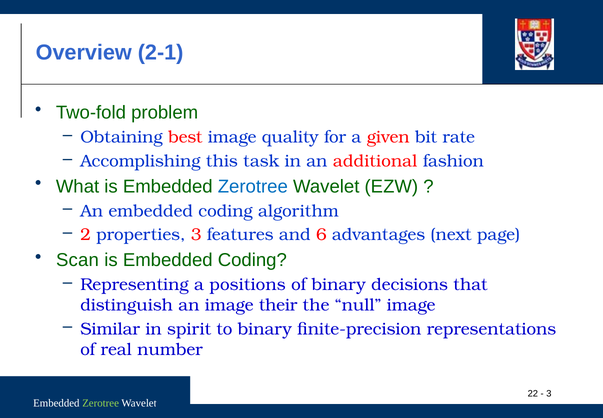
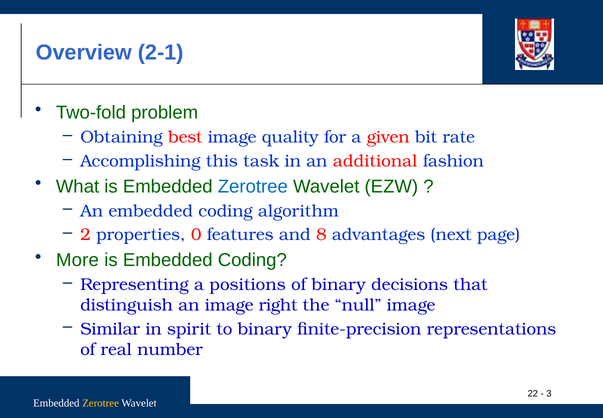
properties 3: 3 -> 0
6: 6 -> 8
Scan: Scan -> More
their: their -> right
Zerotree at (101, 403) colour: light green -> yellow
